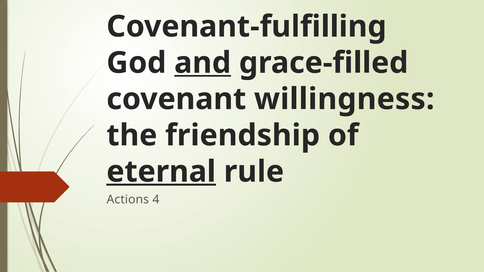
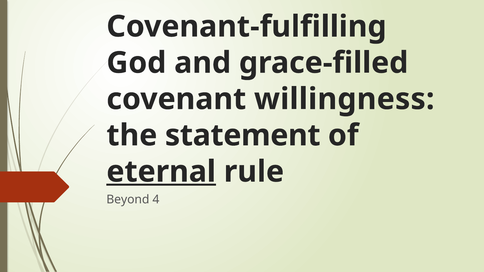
and underline: present -> none
friendship: friendship -> statement
Actions: Actions -> Beyond
